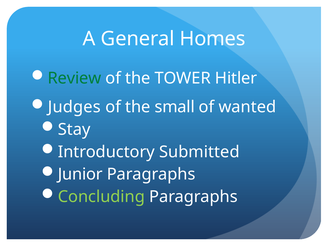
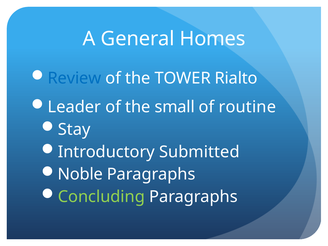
Review colour: green -> blue
Hitler: Hitler -> Rialto
Judges: Judges -> Leader
wanted: wanted -> routine
Junior: Junior -> Noble
